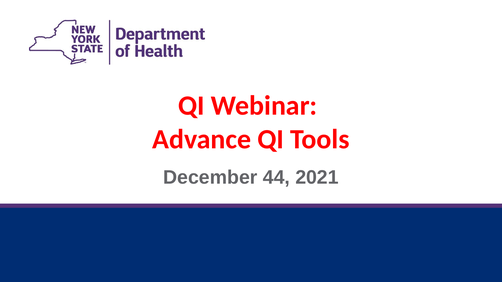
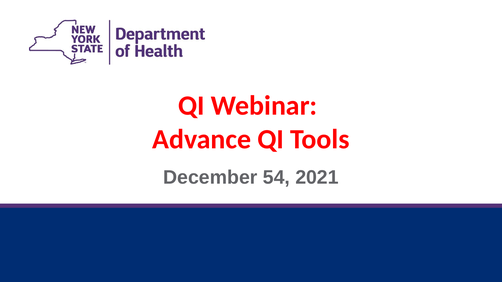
44: 44 -> 54
